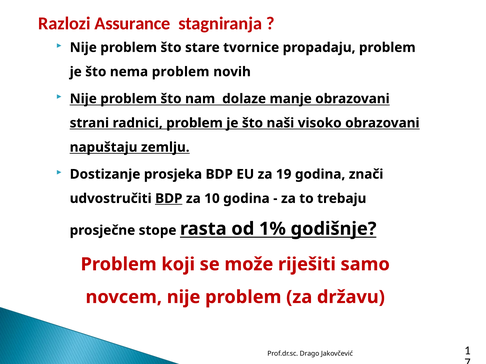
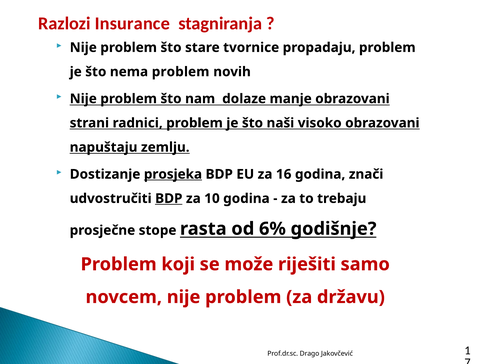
Assurance: Assurance -> Insurance
prosjeka underline: none -> present
19: 19 -> 16
1%: 1% -> 6%
